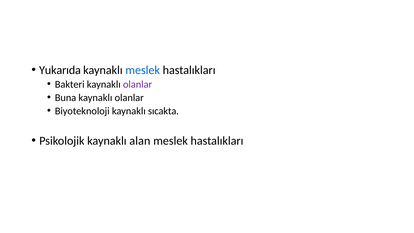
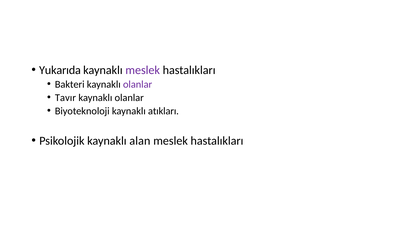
meslek at (143, 70) colour: blue -> purple
Buna: Buna -> Tavır
sıcakta: sıcakta -> atıkları
